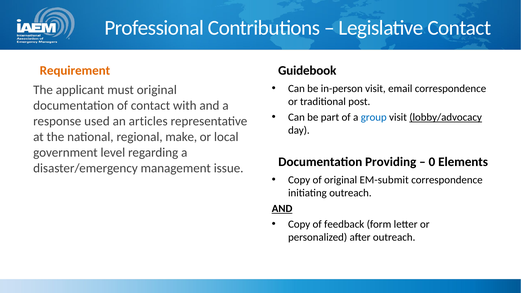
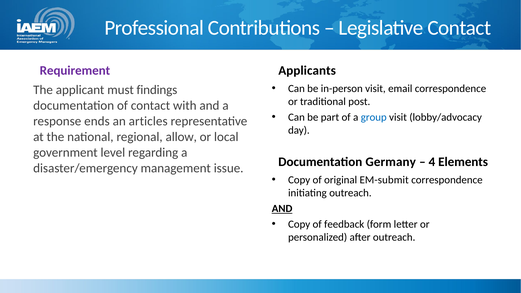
Requirement colour: orange -> purple
Guidebook: Guidebook -> Applicants
must original: original -> findings
lobby/advocacy underline: present -> none
used: used -> ends
make: make -> allow
Providing: Providing -> Germany
0: 0 -> 4
